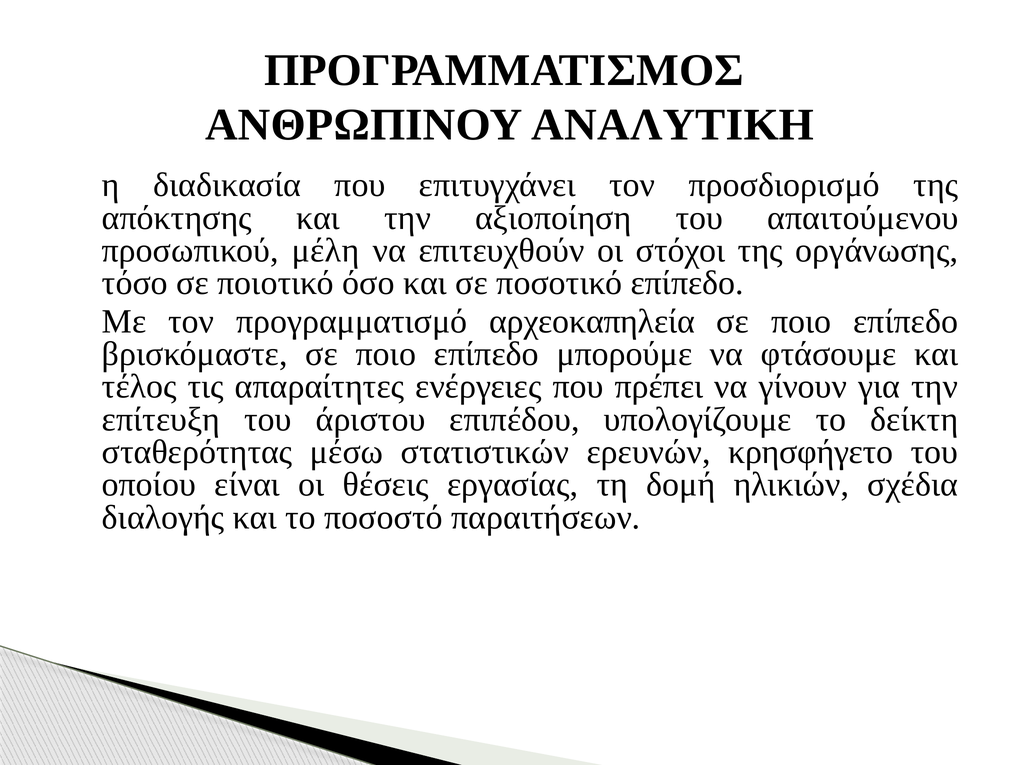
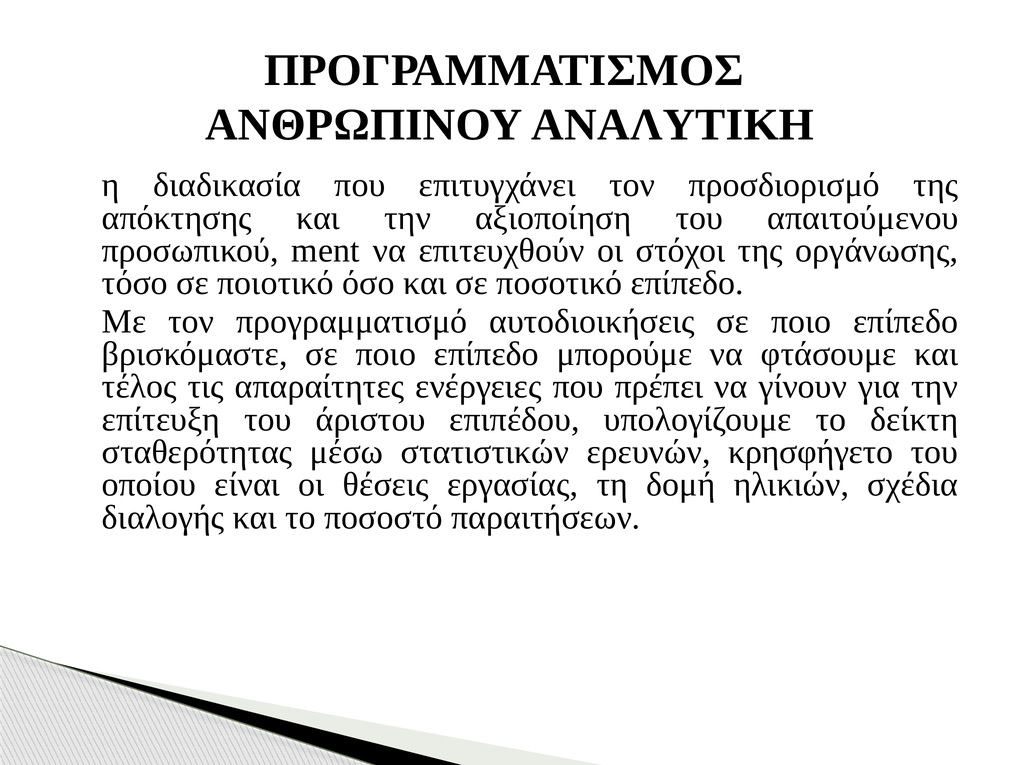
μέλη: μέλη -> ment
αρχεοκαπηλεία: αρχεοκαπηλεία -> αυτοδιοικήσεις
